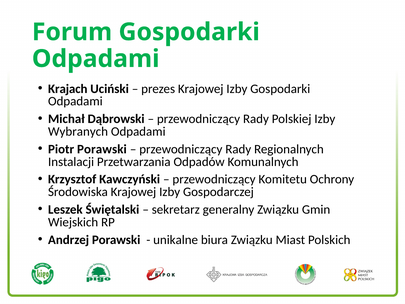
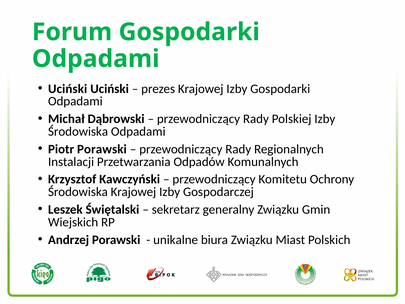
Krajach at (68, 89): Krajach -> Uciński
Wybranych at (78, 131): Wybranych -> Środowiska
